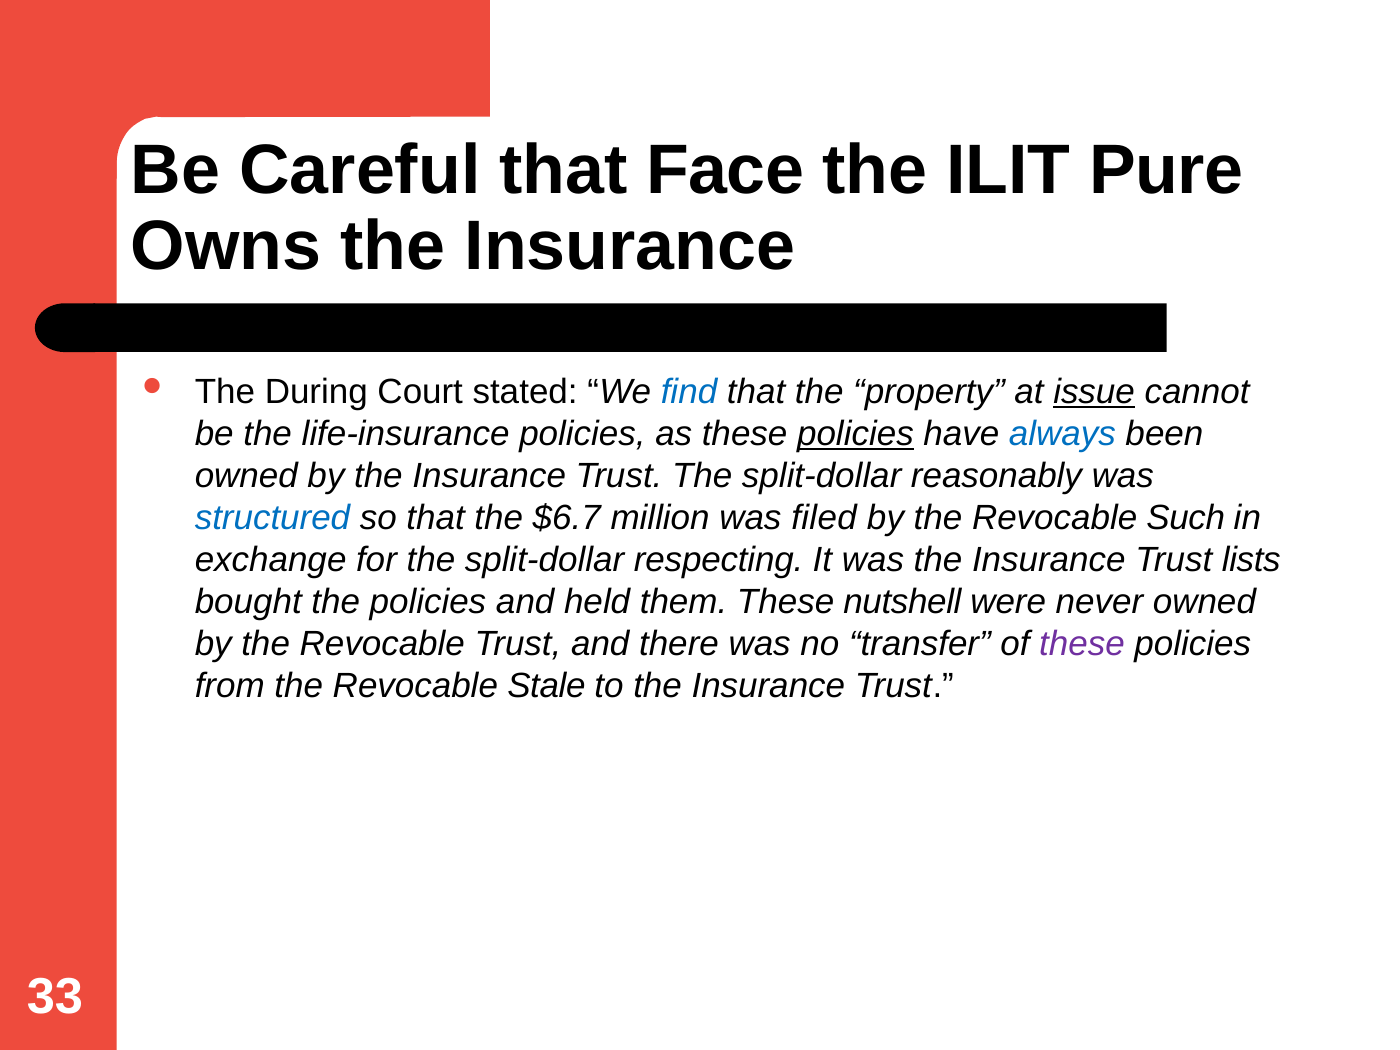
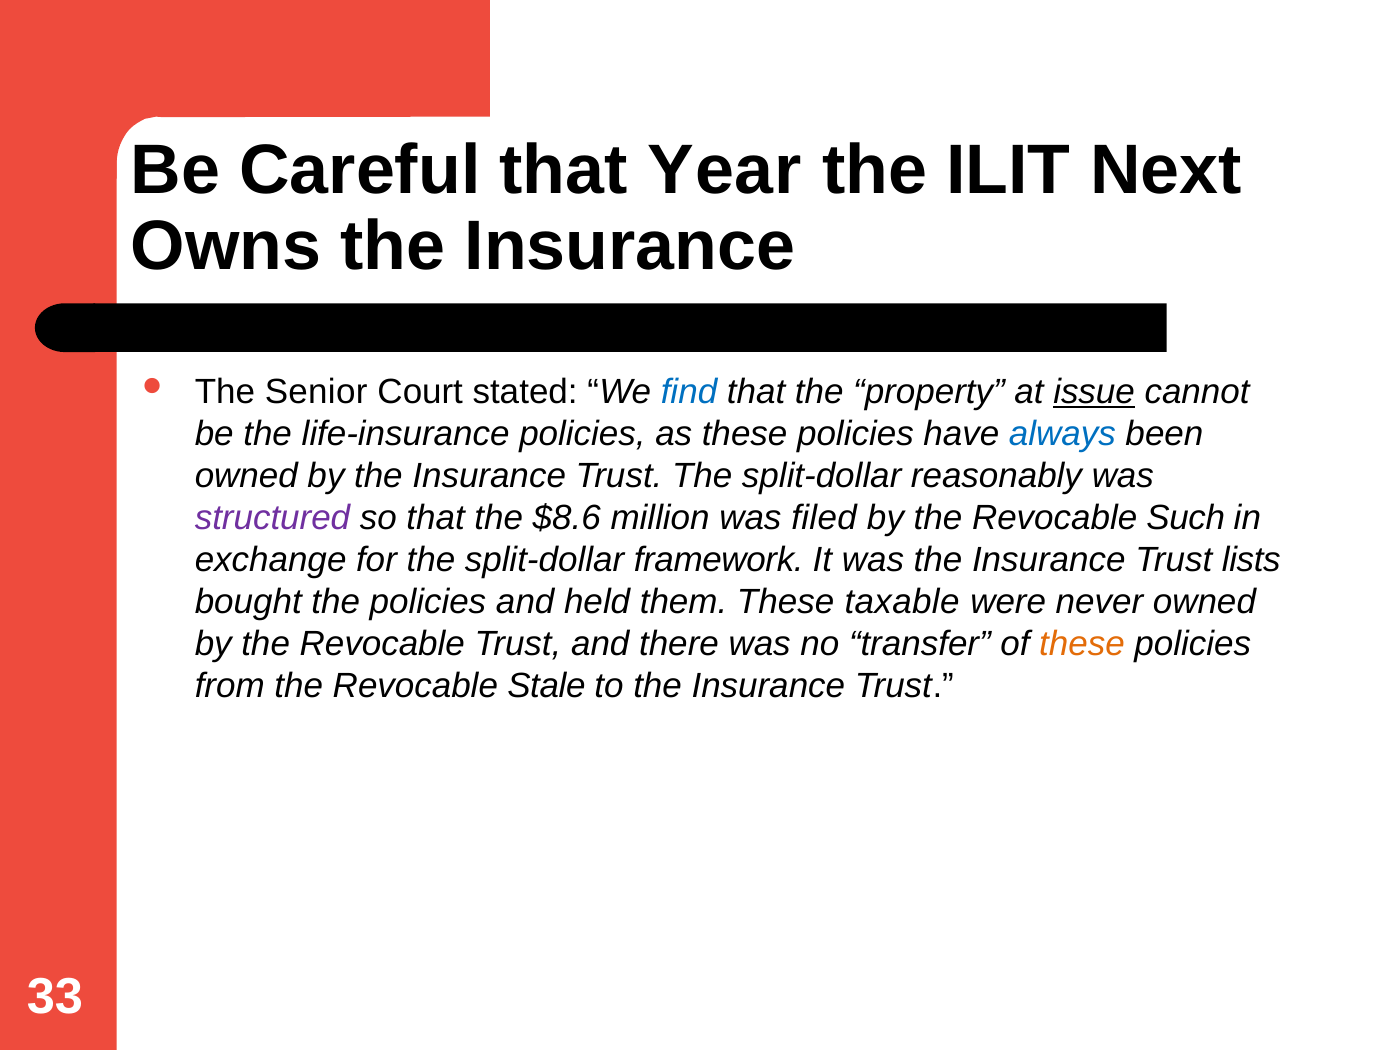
Face: Face -> Year
Pure: Pure -> Next
During: During -> Senior
policies at (855, 434) underline: present -> none
structured colour: blue -> purple
$6.7: $6.7 -> $8.6
respecting: respecting -> framework
nutshell: nutshell -> taxable
these at (1082, 644) colour: purple -> orange
